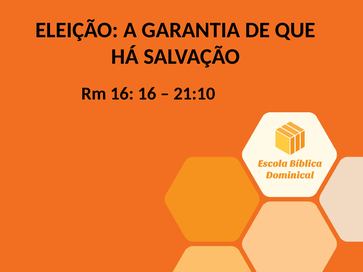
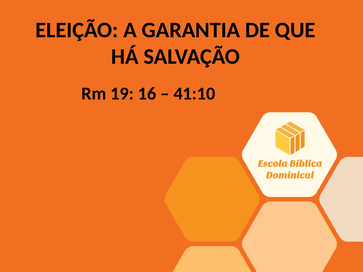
Rm 16: 16 -> 19
21:10: 21:10 -> 41:10
